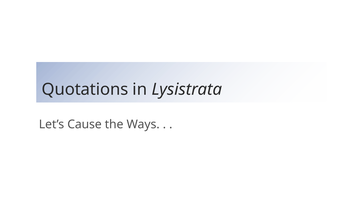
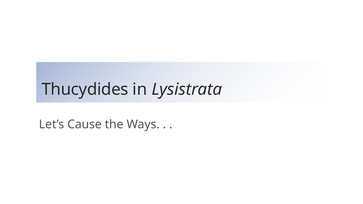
Quotations: Quotations -> Thucydides
